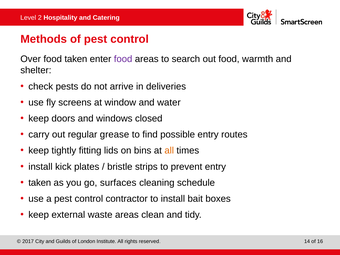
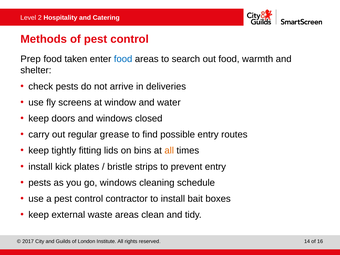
Over: Over -> Prep
food at (123, 59) colour: purple -> blue
taken at (40, 183): taken -> pests
go surfaces: surfaces -> windows
